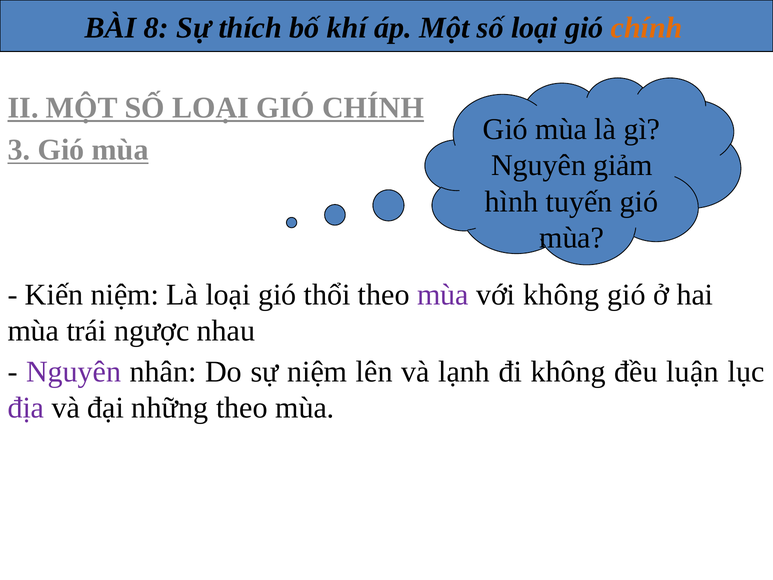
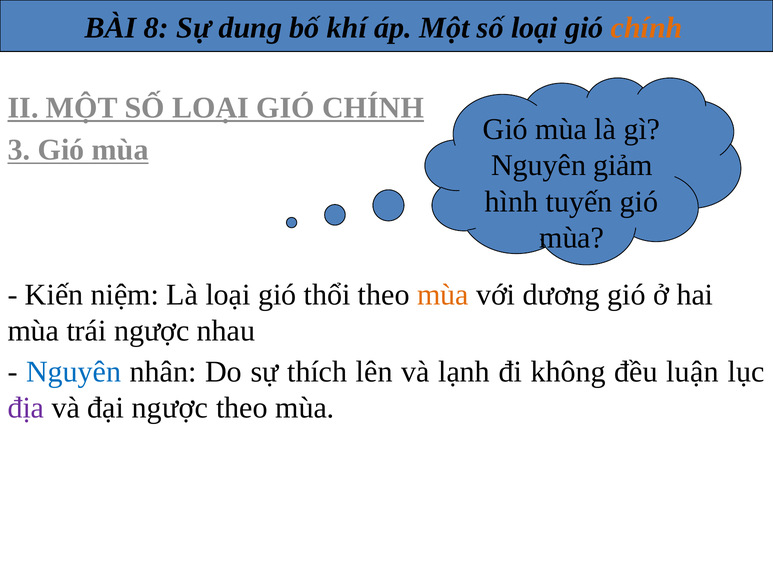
thích: thích -> dung
mùa at (443, 294) colour: purple -> orange
với không: không -> dương
Nguyên at (74, 372) colour: purple -> blue
sự niệm: niệm -> thích
đại những: những -> ngược
